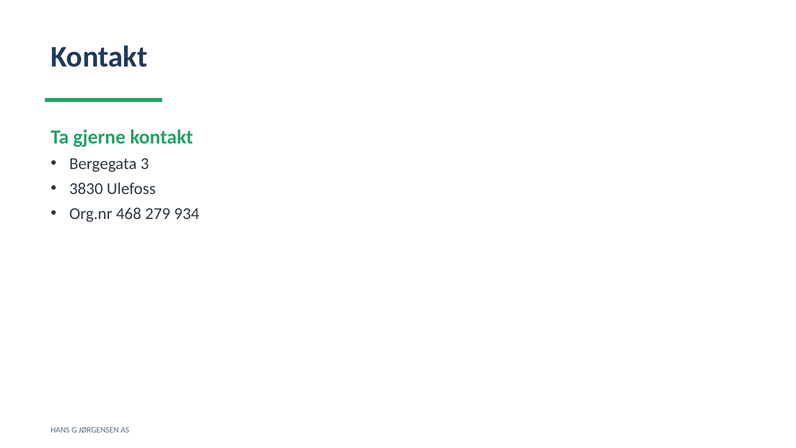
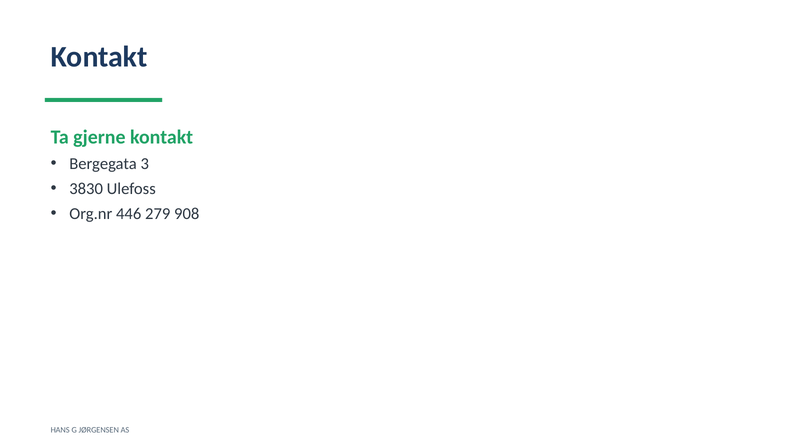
468: 468 -> 446
934: 934 -> 908
